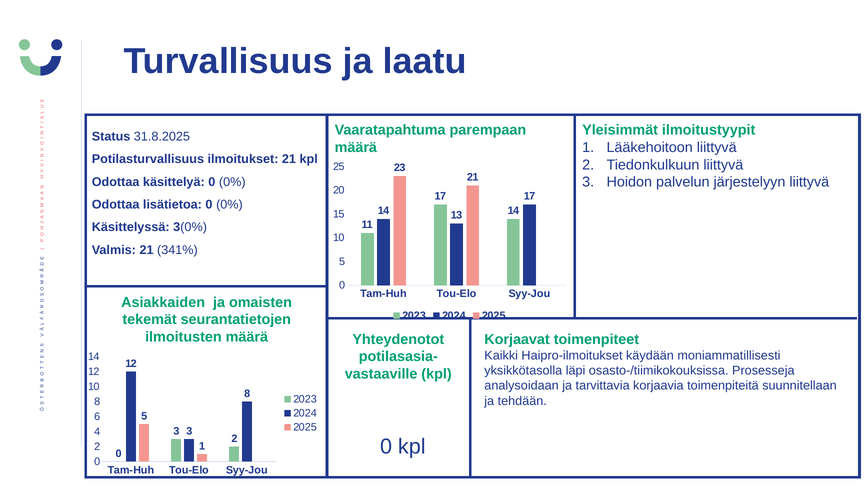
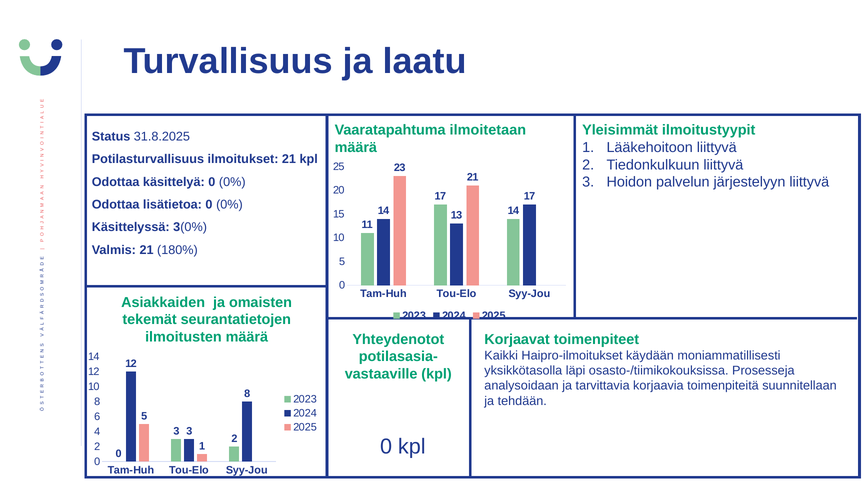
parempaan: parempaan -> ilmoitetaan
341%: 341% -> 180%
